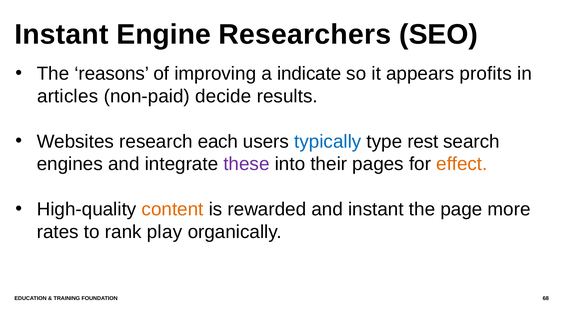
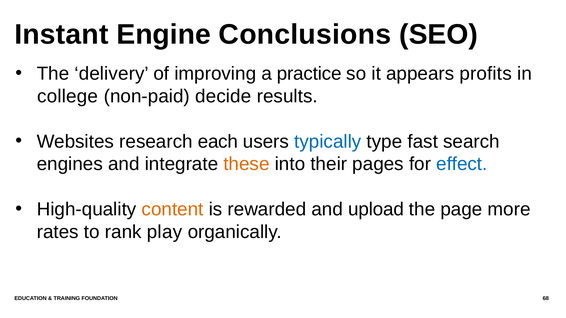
Researchers: Researchers -> Conclusions
reasons: reasons -> delivery
indicate: indicate -> practice
articles: articles -> college
rest: rest -> fast
these colour: purple -> orange
effect colour: orange -> blue
and instant: instant -> upload
